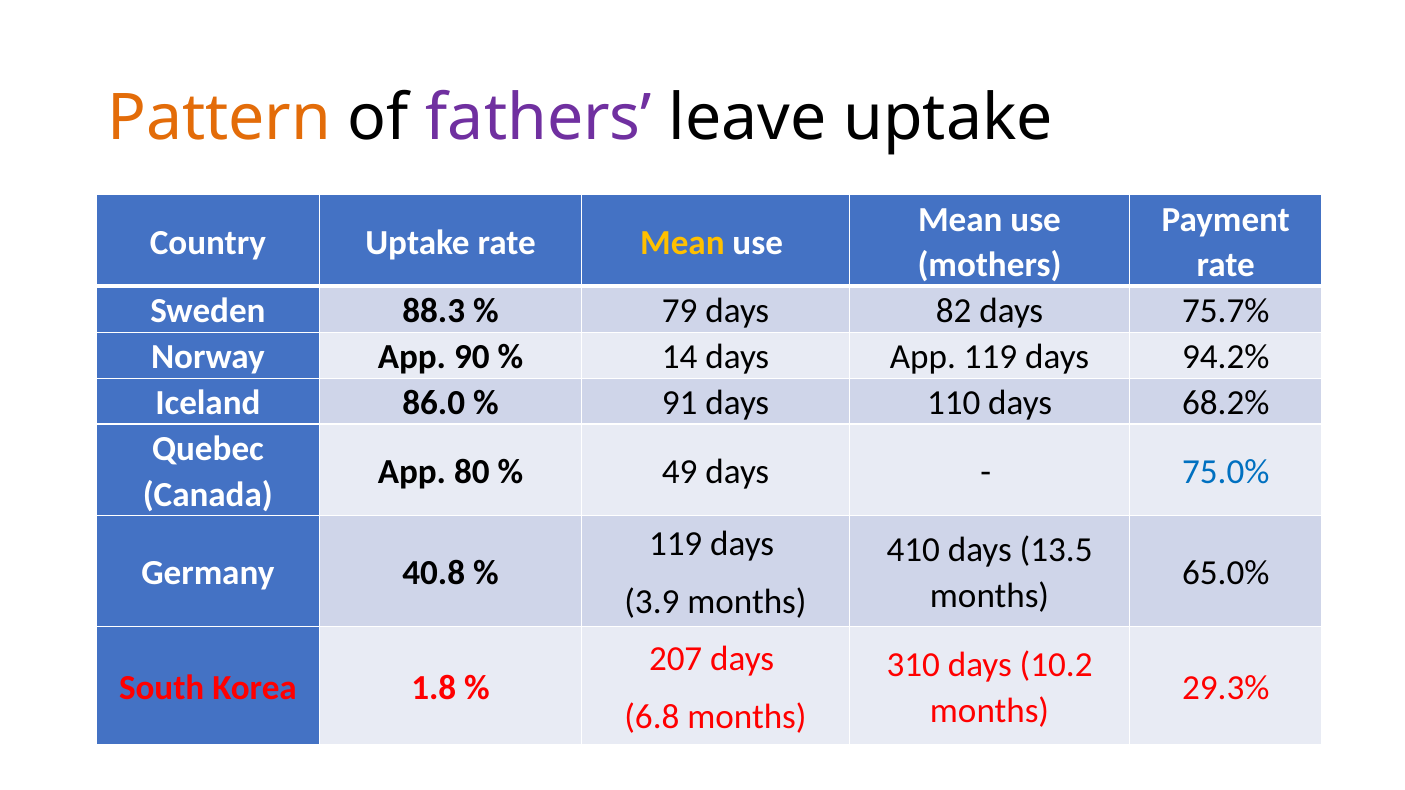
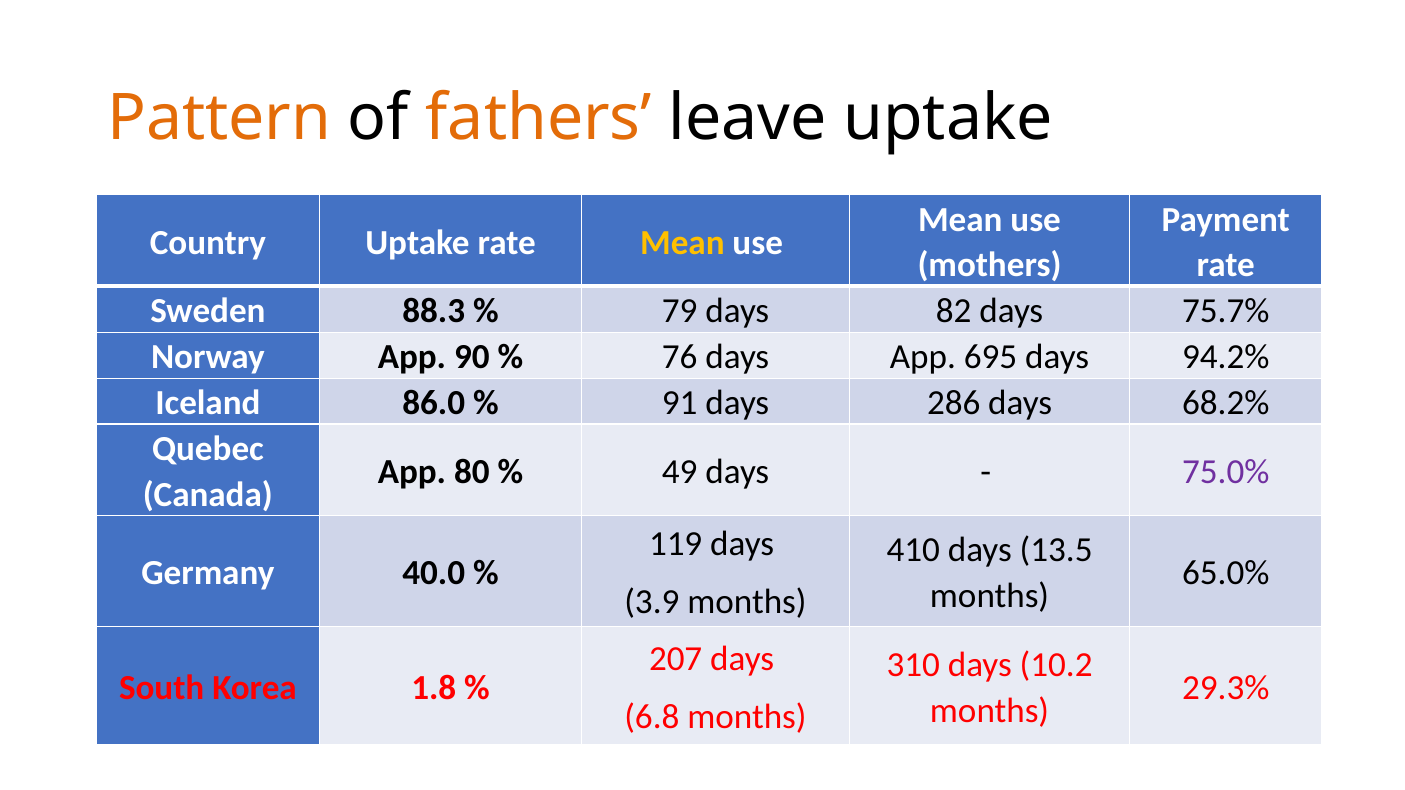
fathers colour: purple -> orange
14: 14 -> 76
App 119: 119 -> 695
110: 110 -> 286
75.0% colour: blue -> purple
40.8: 40.8 -> 40.0
